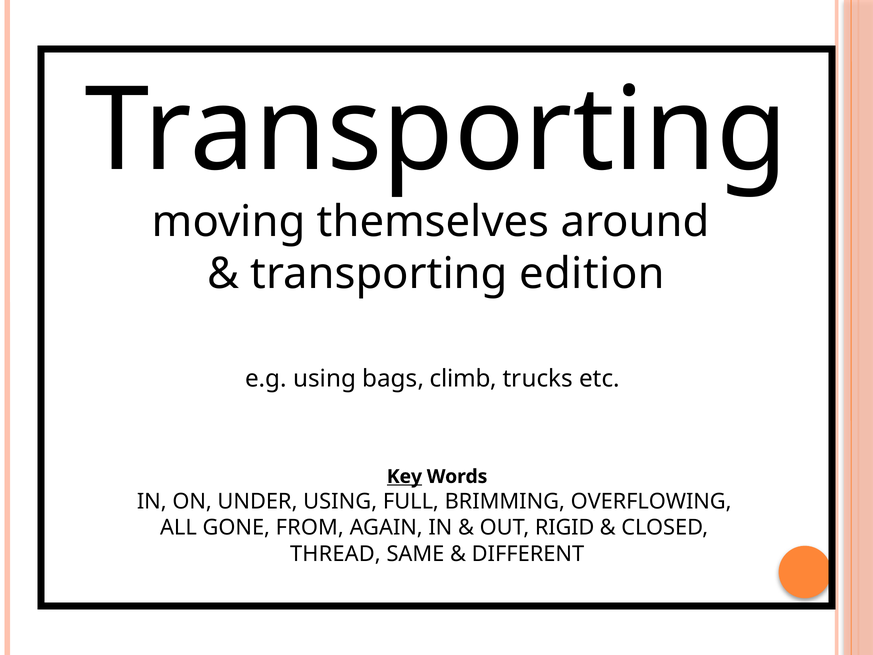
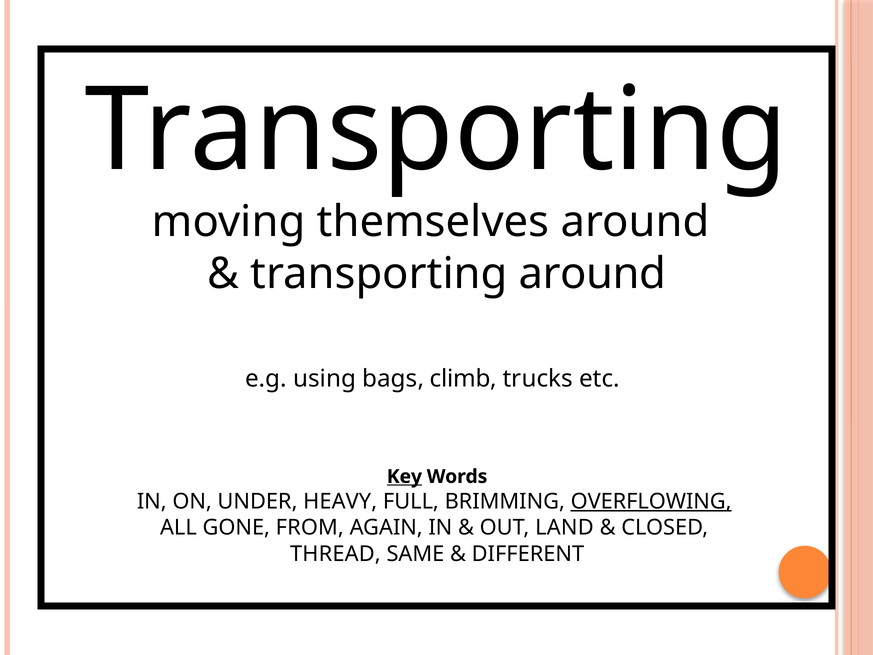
transporting edition: edition -> around
UNDER USING: USING -> HEAVY
OVERFLOWING underline: none -> present
RIGID: RIGID -> LAND
